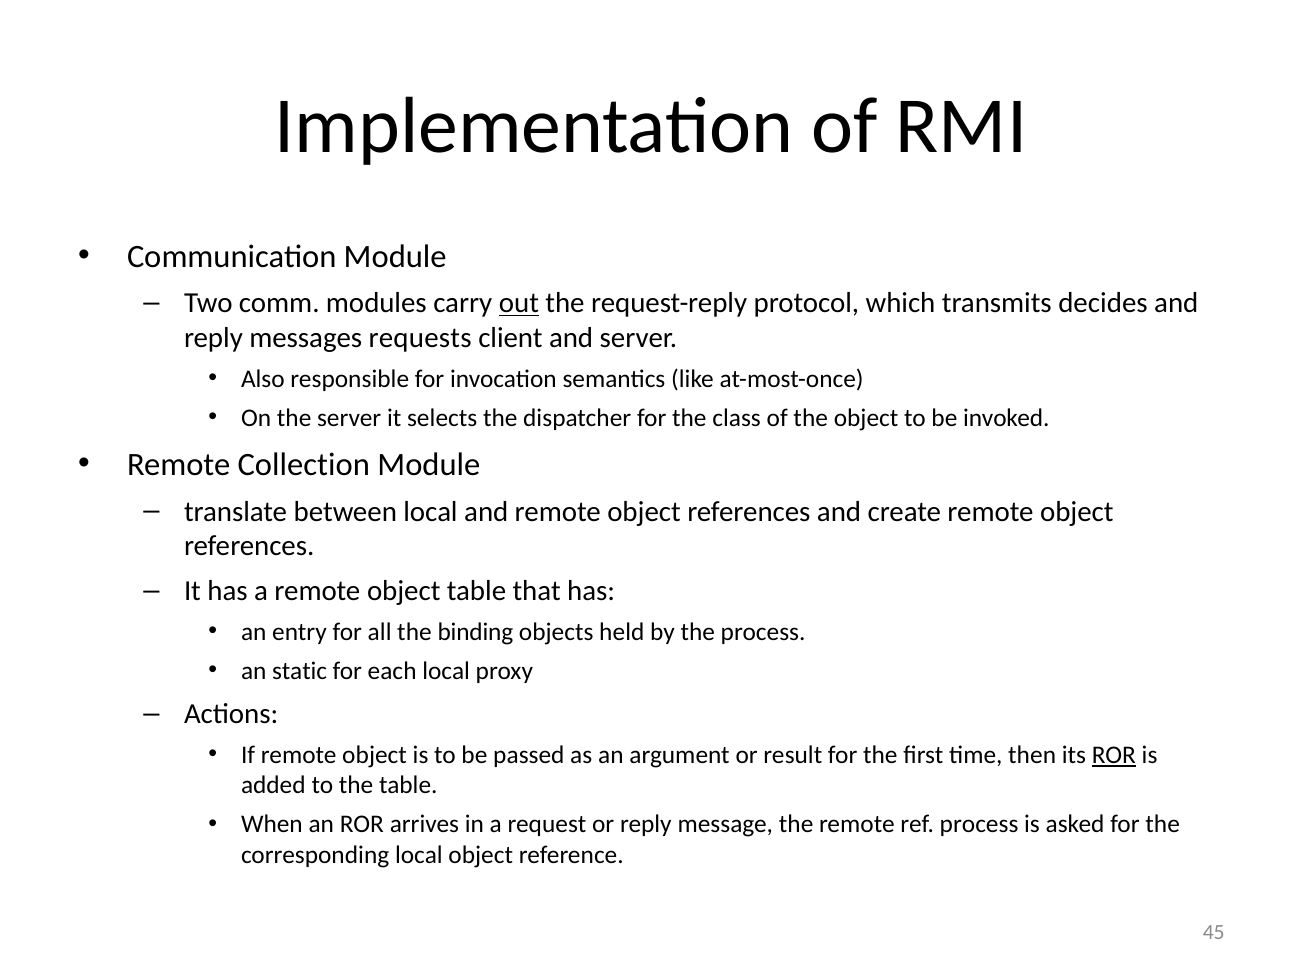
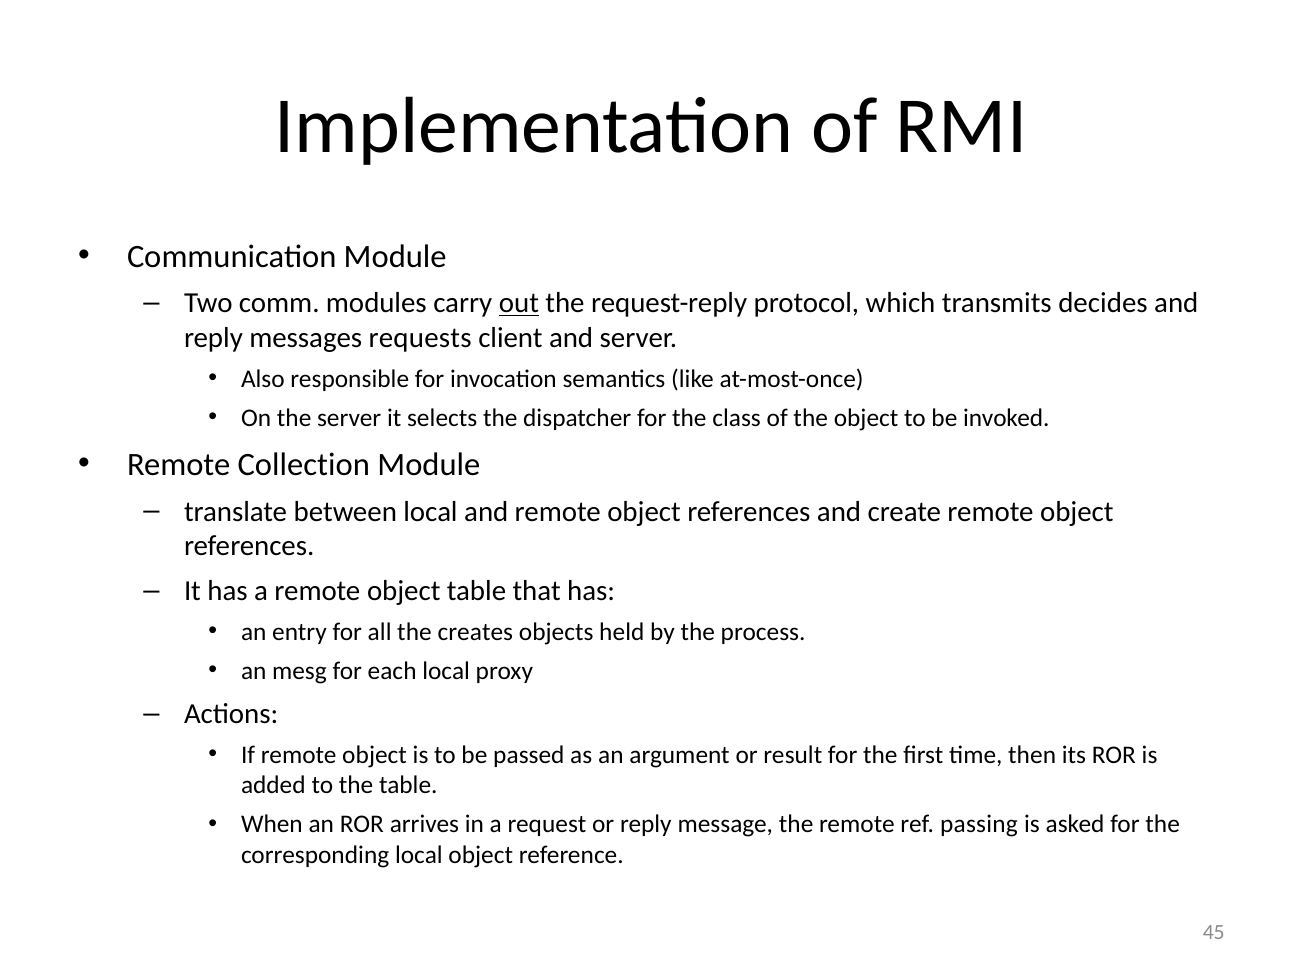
binding: binding -> creates
static: static -> mesg
ROR at (1114, 755) underline: present -> none
ref process: process -> passing
